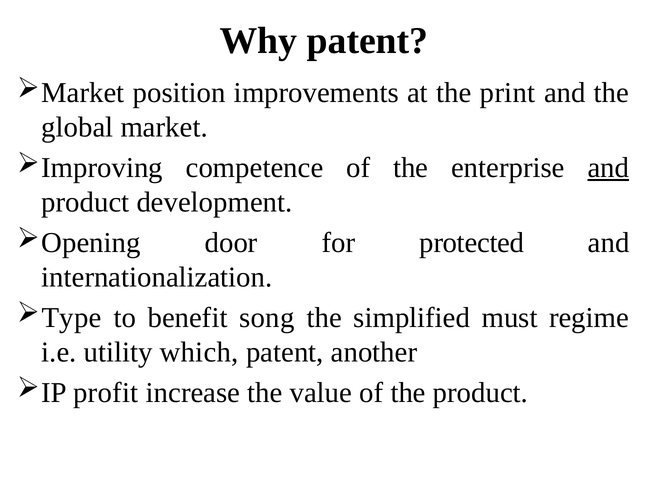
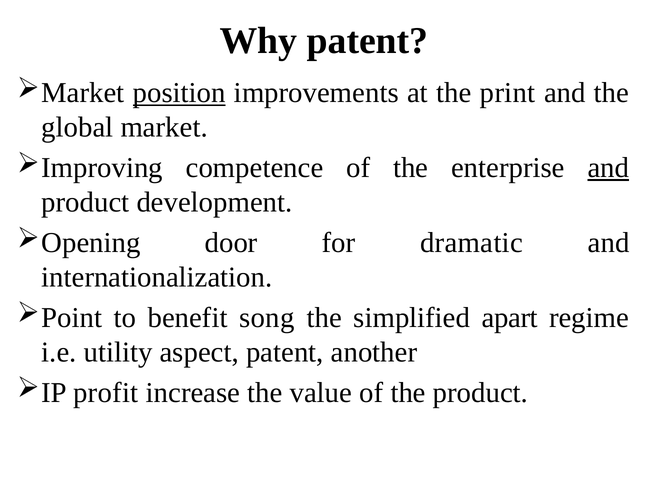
position underline: none -> present
protected: protected -> dramatic
Type: Type -> Point
must: must -> apart
which: which -> aspect
